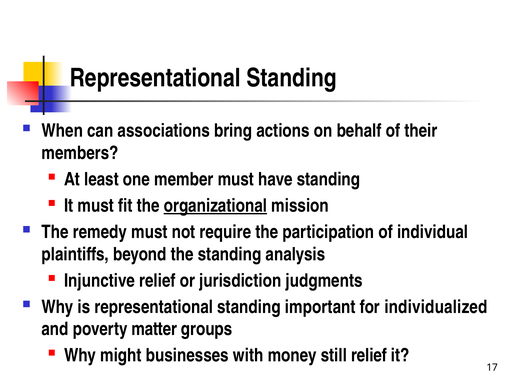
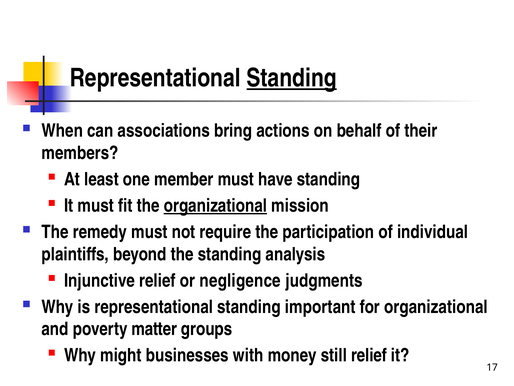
Standing at (292, 78) underline: none -> present
jurisdiction: jurisdiction -> negligence
for individualized: individualized -> organizational
